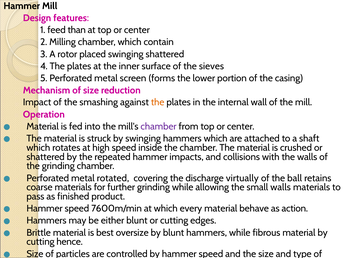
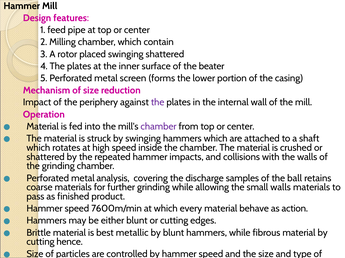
than: than -> pipe
sieves: sieves -> beater
smashing: smashing -> periphery
the at (158, 103) colour: orange -> purple
rotated: rotated -> analysis
virtually: virtually -> samples
oversize: oversize -> metallic
